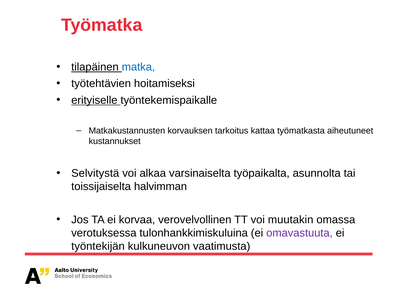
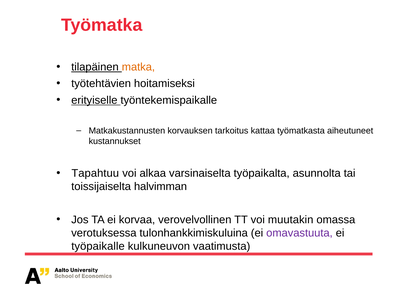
matka colour: blue -> orange
Selvitystä: Selvitystä -> Tapahtuu
työntekijän: työntekijän -> työpaikalle
